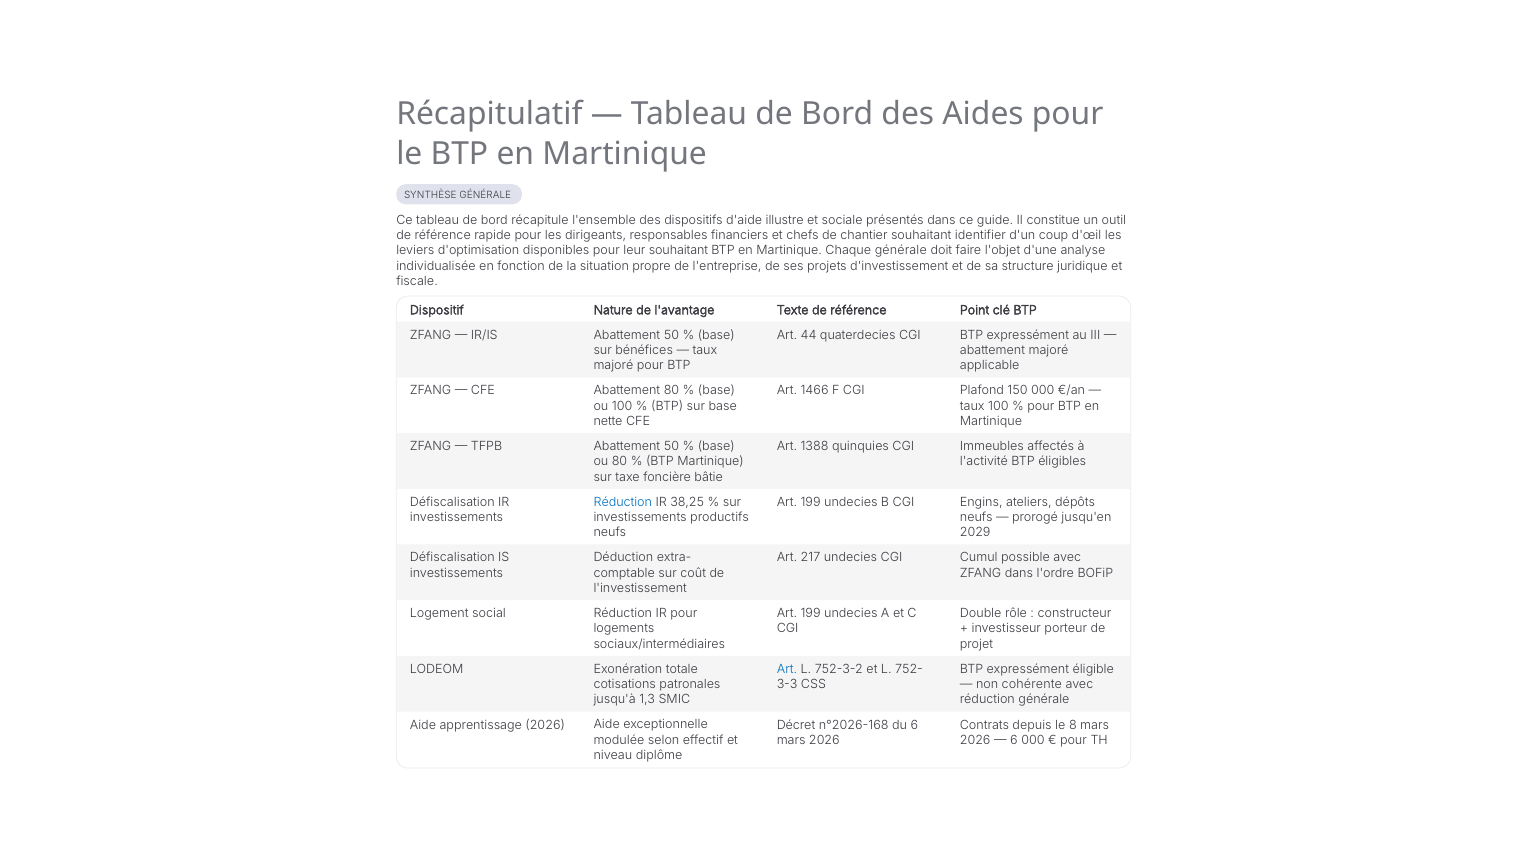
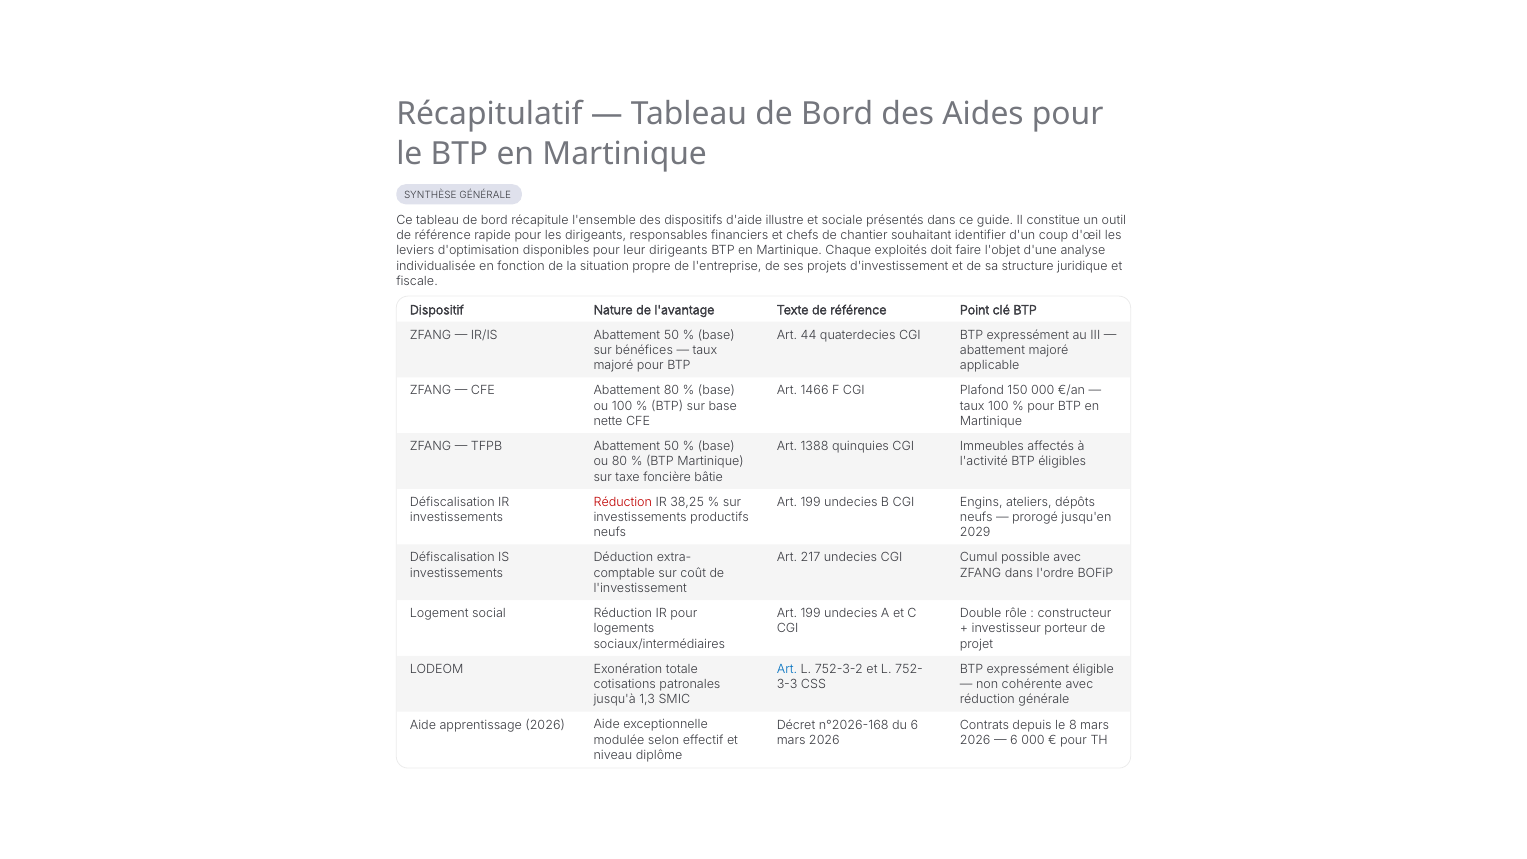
leur souhaitant: souhaitant -> dirigeants
Chaque générale: générale -> exploités
Réduction at (623, 502) colour: blue -> red
